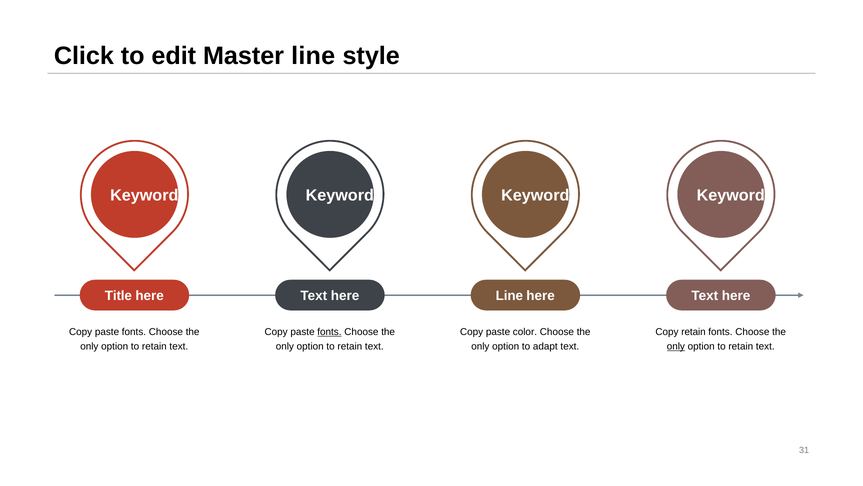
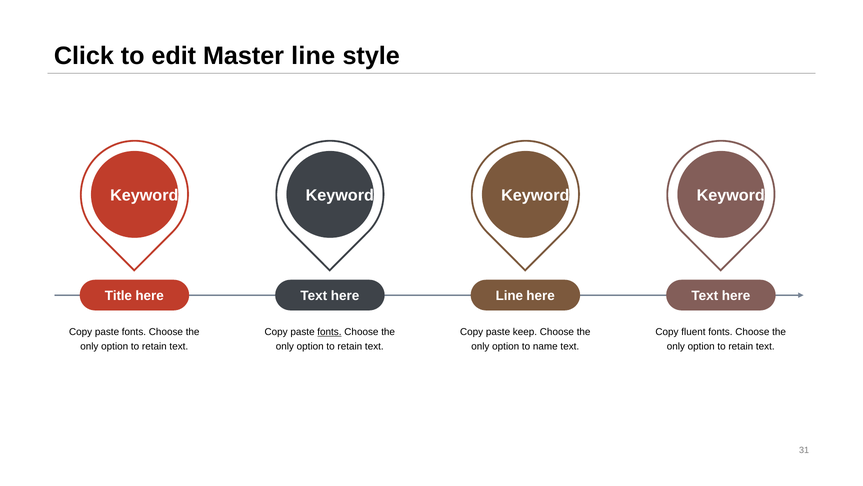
color: color -> keep
Copy retain: retain -> fluent
adapt: adapt -> name
only at (676, 346) underline: present -> none
